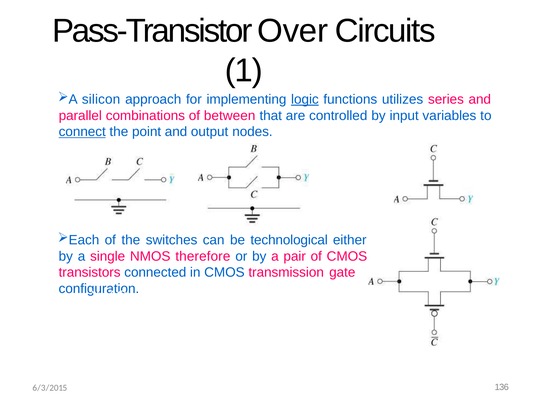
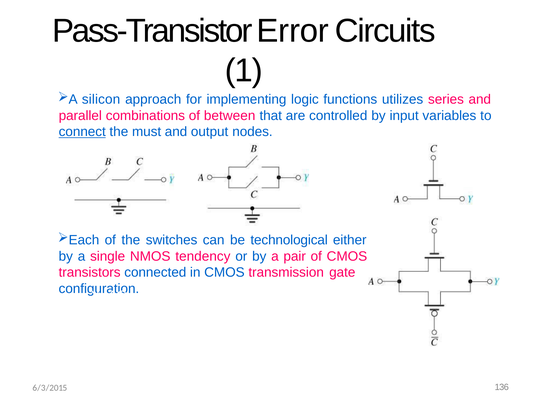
Over: Over -> Error
logic underline: present -> none
point: point -> must
therefore: therefore -> tendency
